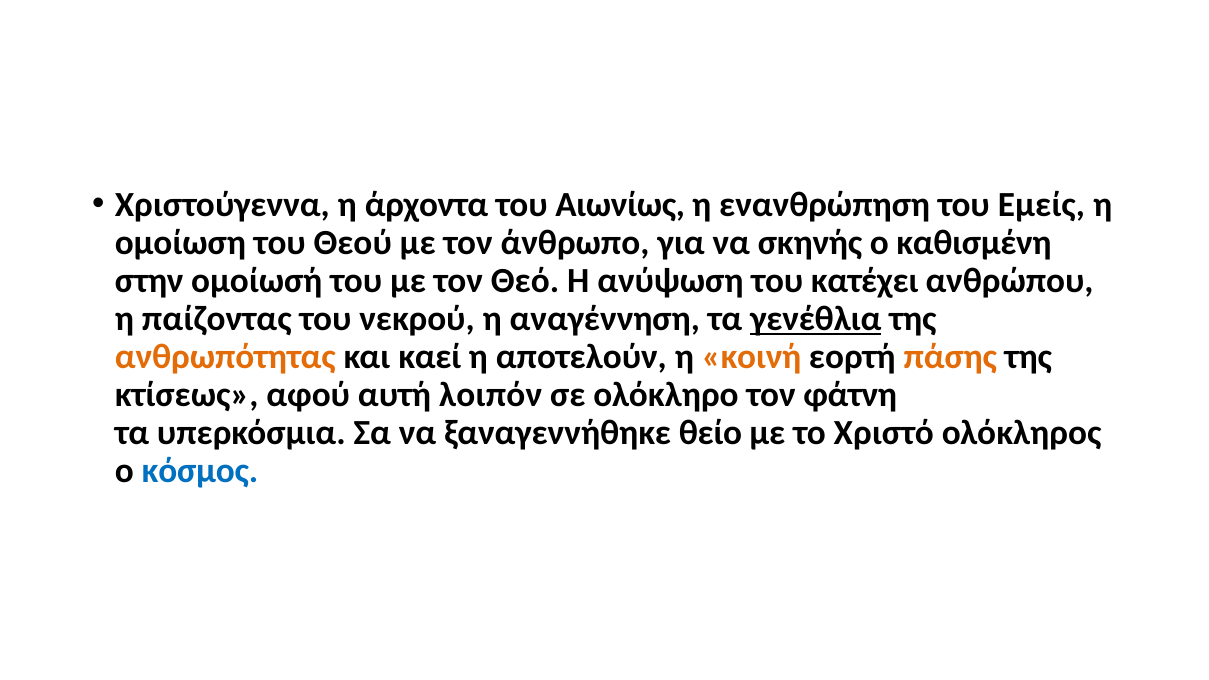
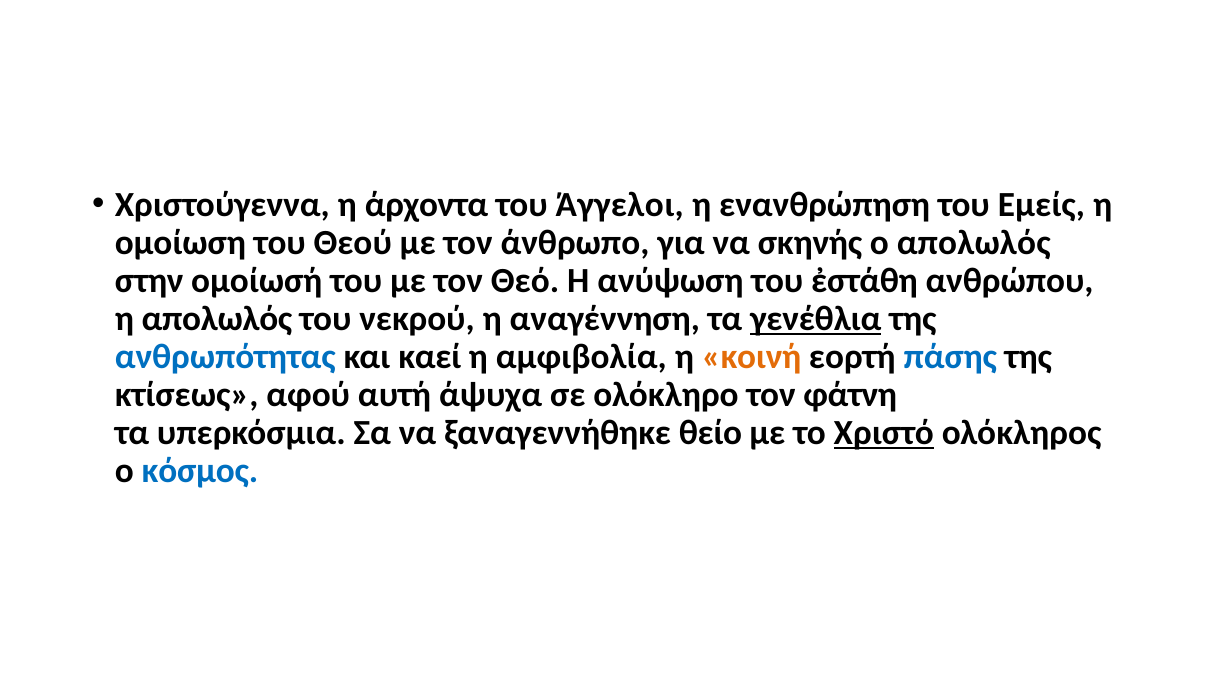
Αιωνίως: Αιωνίως -> Άγγελοι
ο καθισμένη: καθισμένη -> απολωλός
κατέχει: κατέχει -> ἐστάθη
η παίζοντας: παίζοντας -> απολωλός
ανθρωπότητας colour: orange -> blue
αποτελούν: αποτελούν -> αμφιβολία
πάσης colour: orange -> blue
λοιπόν: λοιπόν -> άψυχα
Χριστό underline: none -> present
